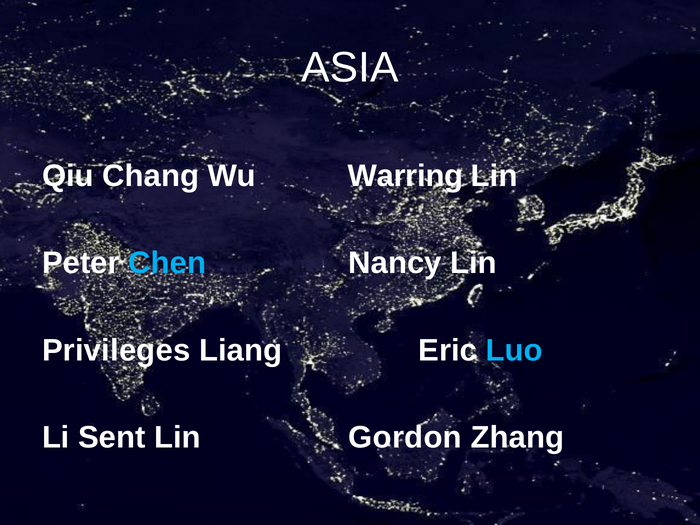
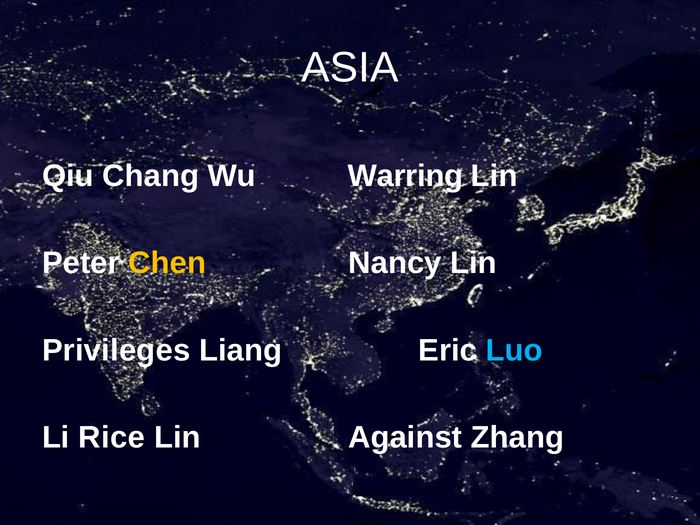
Chen colour: light blue -> yellow
Sent: Sent -> Rice
Gordon: Gordon -> Against
